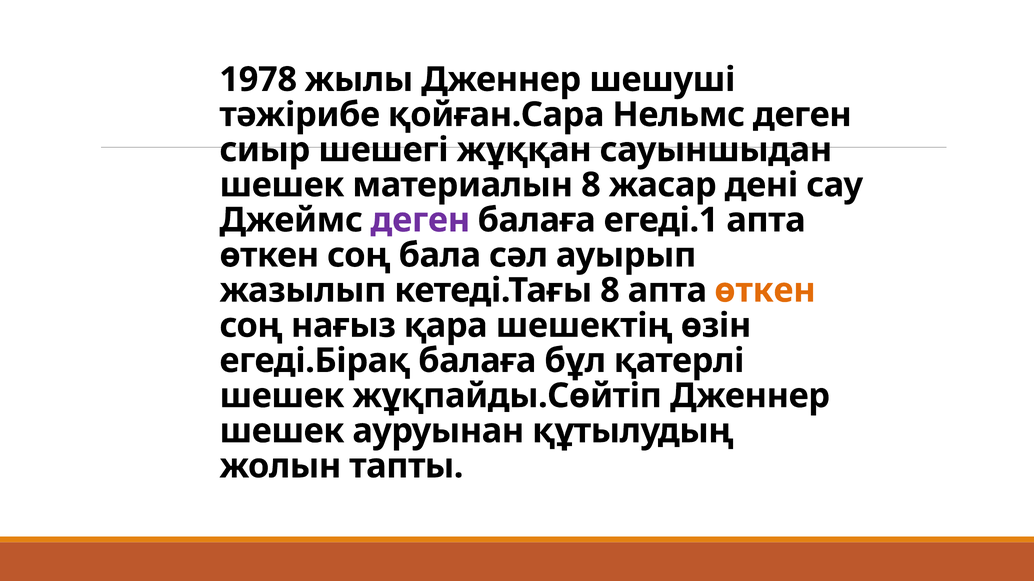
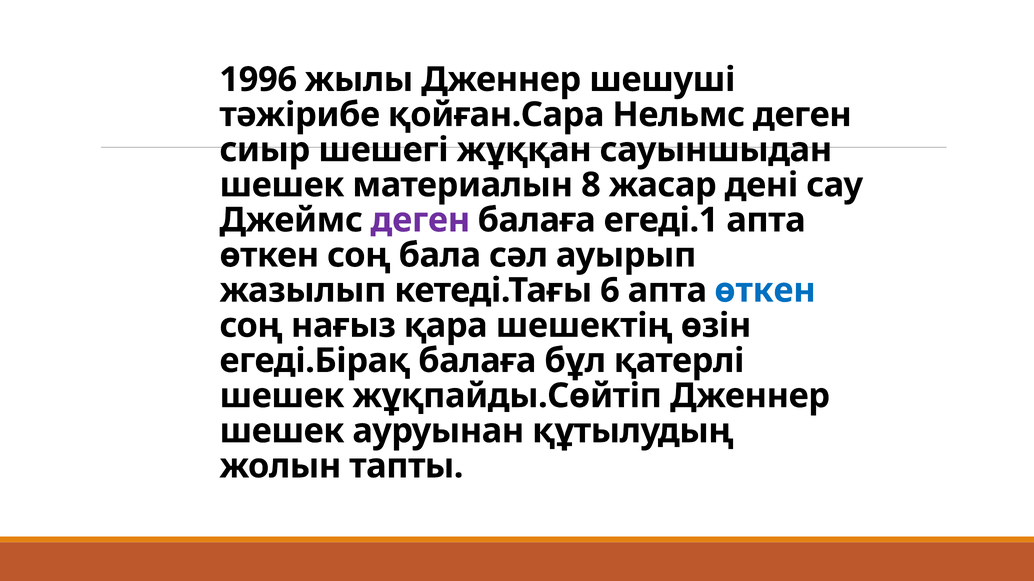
1978: 1978 -> 1996
кетеді.Тағы 8: 8 -> 6
өткен at (765, 291) colour: orange -> blue
